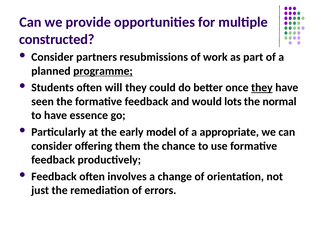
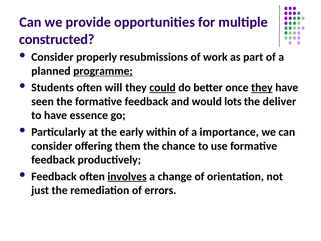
partners: partners -> properly
could underline: none -> present
normal: normal -> deliver
model: model -> within
appropriate: appropriate -> importance
involves underline: none -> present
